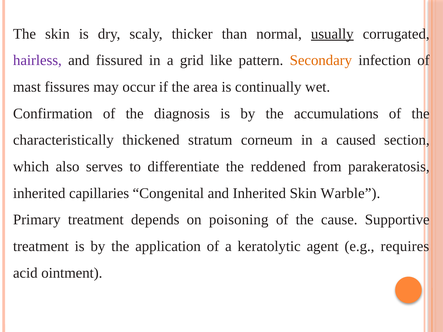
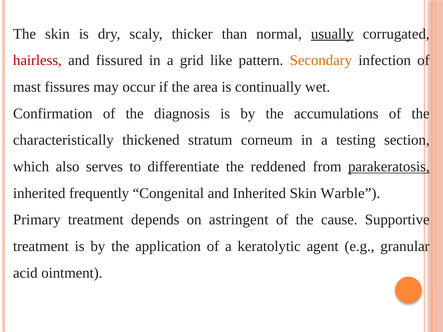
hairless colour: purple -> red
caused: caused -> testing
parakeratosis underline: none -> present
capillaries: capillaries -> frequently
poisoning: poisoning -> astringent
requires: requires -> granular
